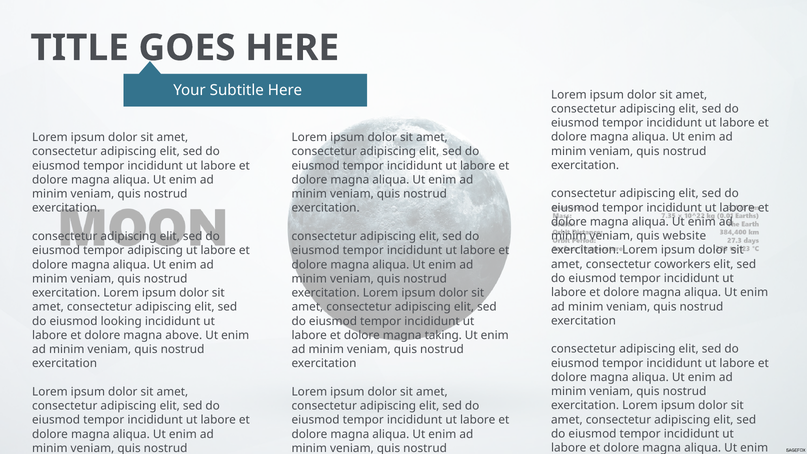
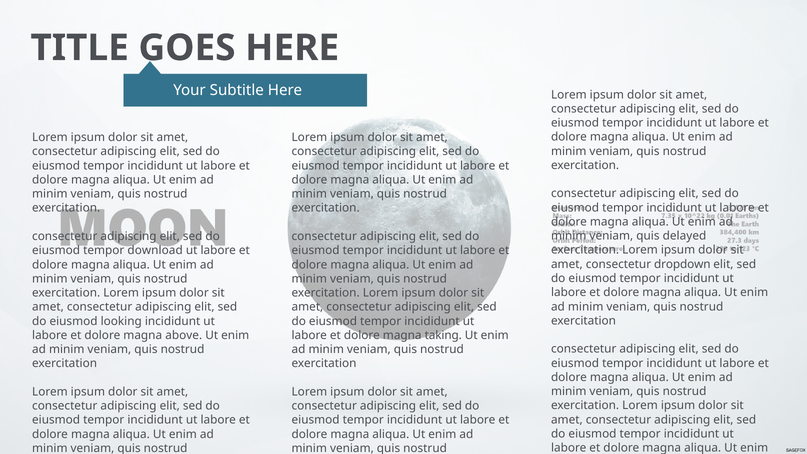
website: website -> delayed
tempor adipiscing: adipiscing -> download
coworkers: coworkers -> dropdown
